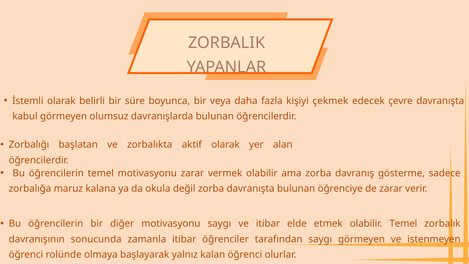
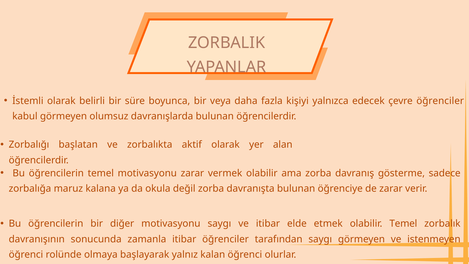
çekmek: çekmek -> yalnızca
çevre davranışta: davranışta -> öğrenciler
